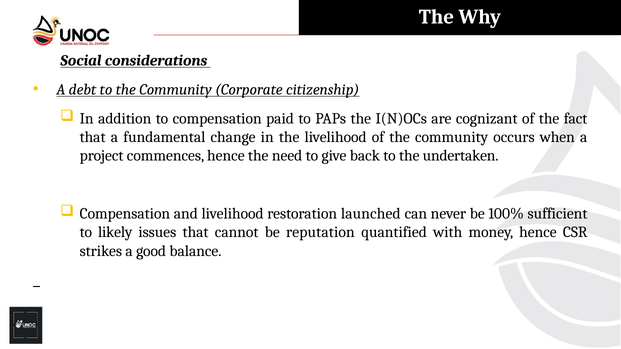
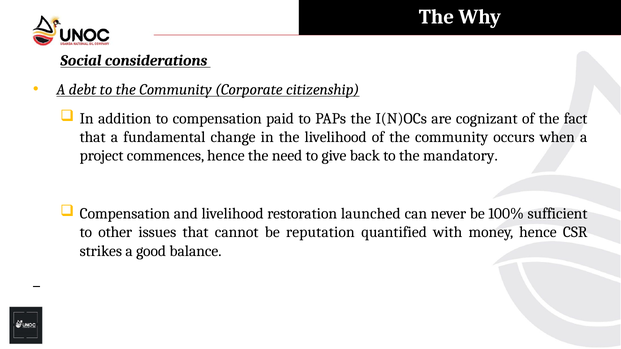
undertaken: undertaken -> mandatory
likely: likely -> other
